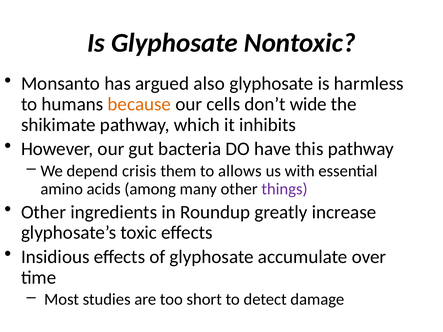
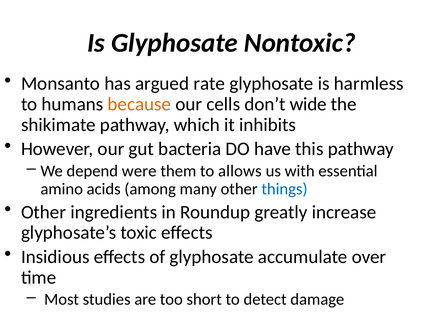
also: also -> rate
crisis: crisis -> were
things colour: purple -> blue
